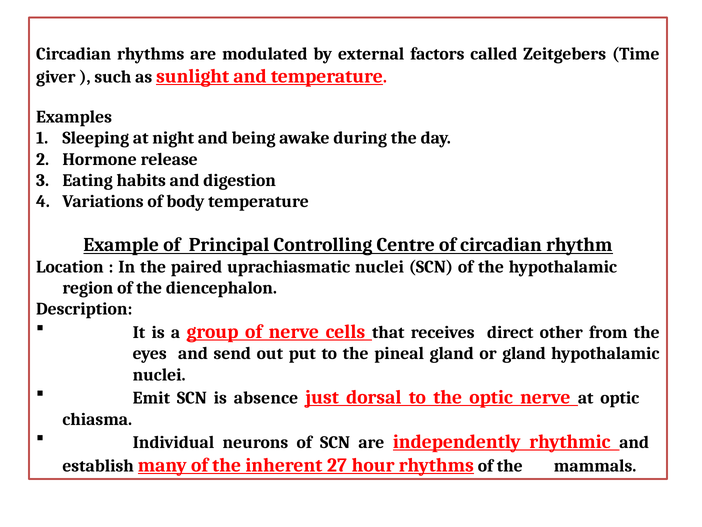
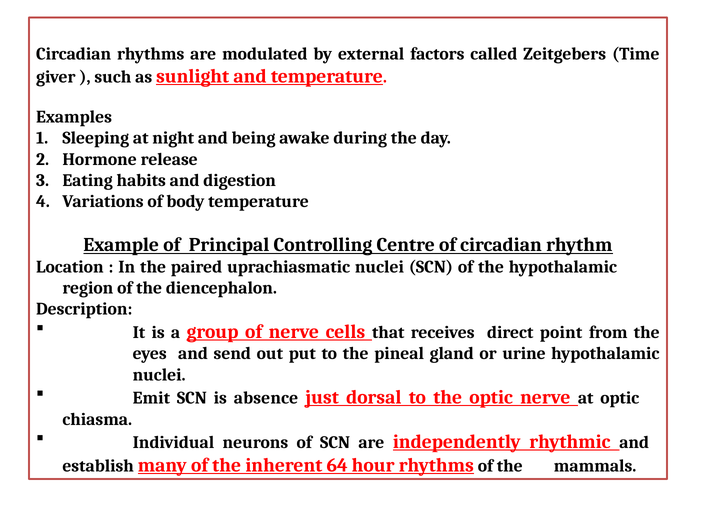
other: other -> point
or gland: gland -> urine
27: 27 -> 64
